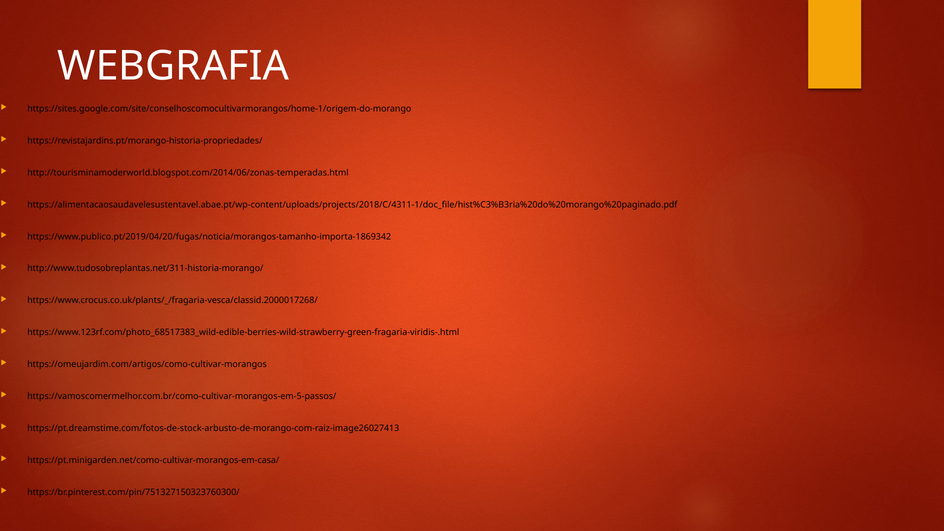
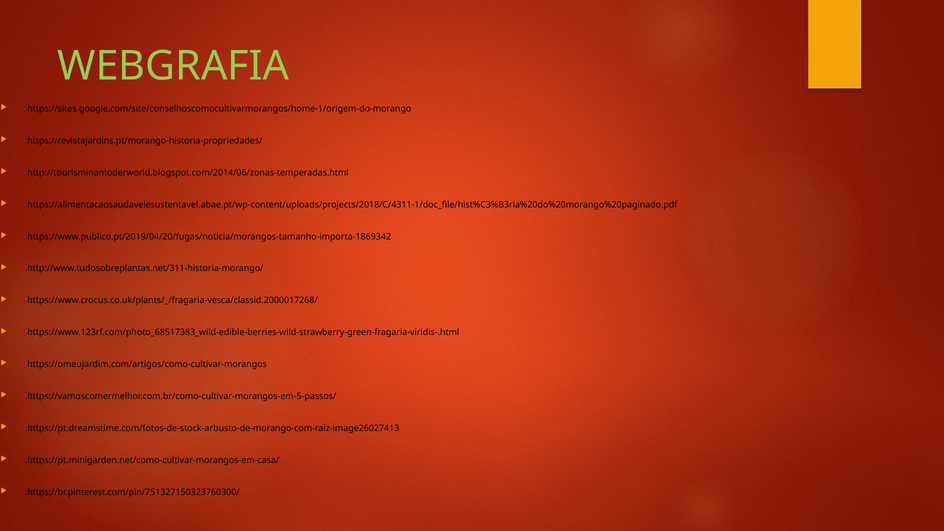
WEBGRAFIA colour: white -> light green
